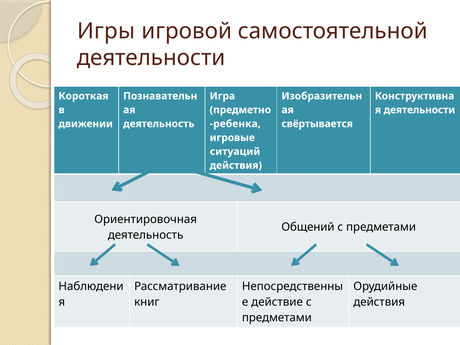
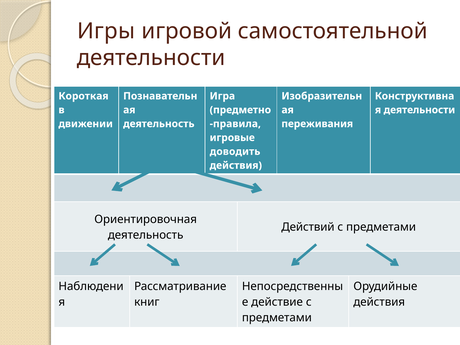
ребенка: ребенка -> правила
свёртывается: свёртывается -> переживания
ситуаций: ситуаций -> доводить
Общений: Общений -> Действий
